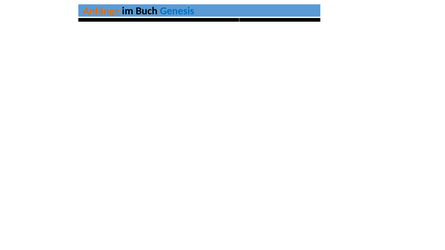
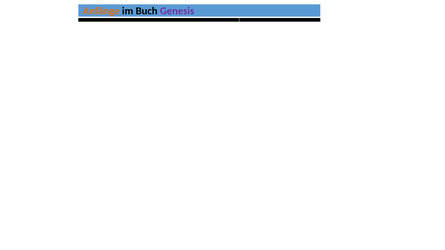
Genesis colour: blue -> purple
